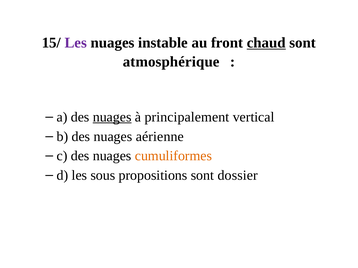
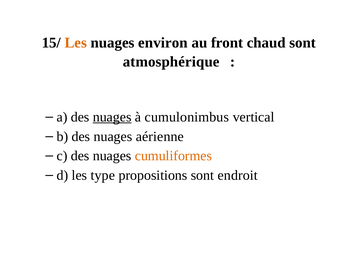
Les at (76, 43) colour: purple -> orange
instable: instable -> environ
chaud underline: present -> none
principalement: principalement -> cumulonimbus
sous: sous -> type
dossier: dossier -> endroit
